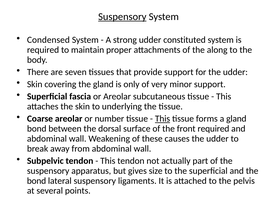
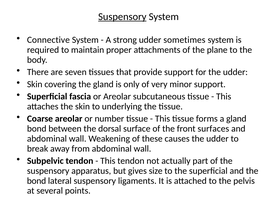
Condensed: Condensed -> Connective
constituted: constituted -> sometimes
along: along -> plane
This at (163, 119) underline: present -> none
front required: required -> surfaces
